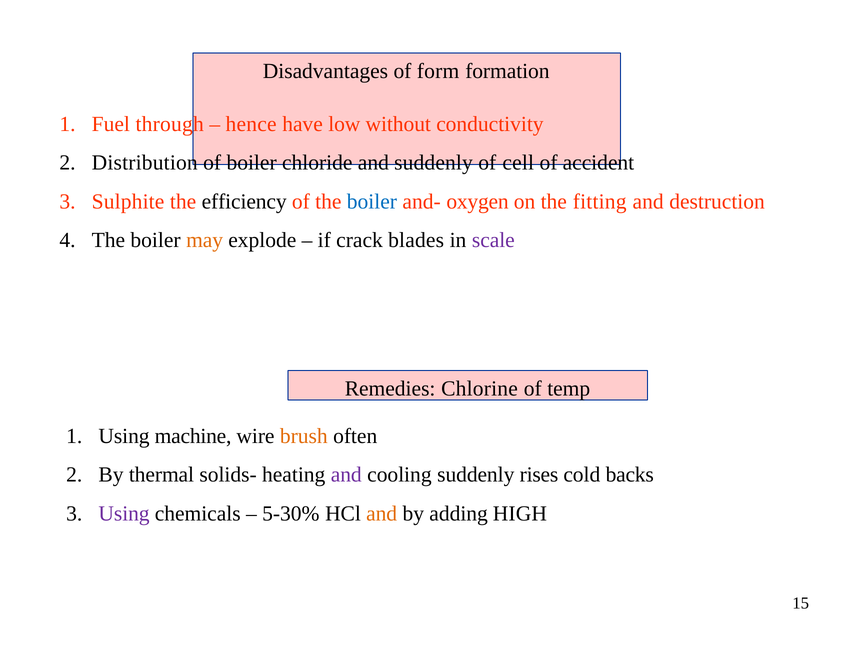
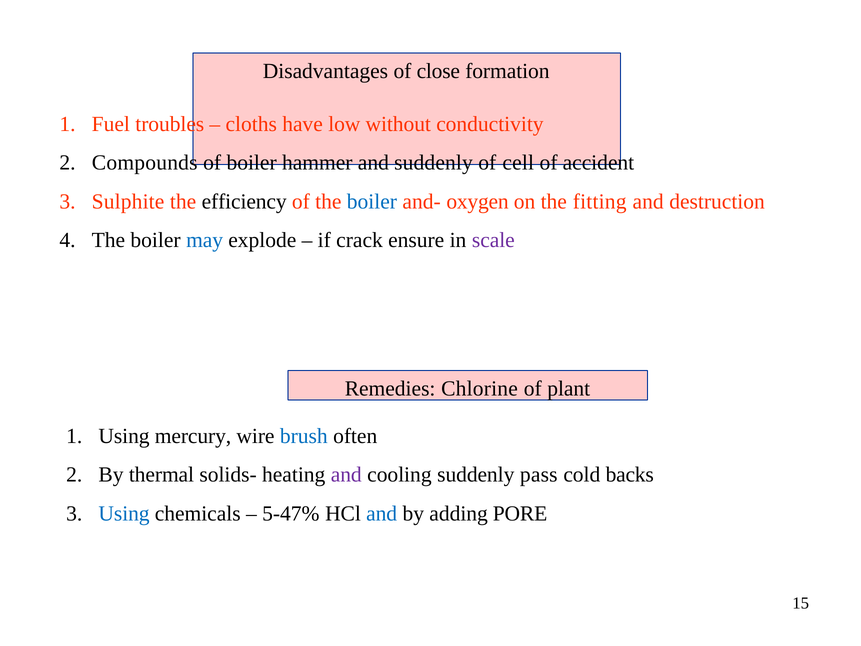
form: form -> close
through: through -> troubles
hence: hence -> cloths
Distribution: Distribution -> Compounds
chloride: chloride -> hammer
may colour: orange -> blue
blades: blades -> ensure
temp: temp -> plant
machine: machine -> mercury
brush colour: orange -> blue
rises: rises -> pass
Using at (124, 513) colour: purple -> blue
5-30%: 5-30% -> 5-47%
and at (382, 513) colour: orange -> blue
HIGH: HIGH -> PORE
